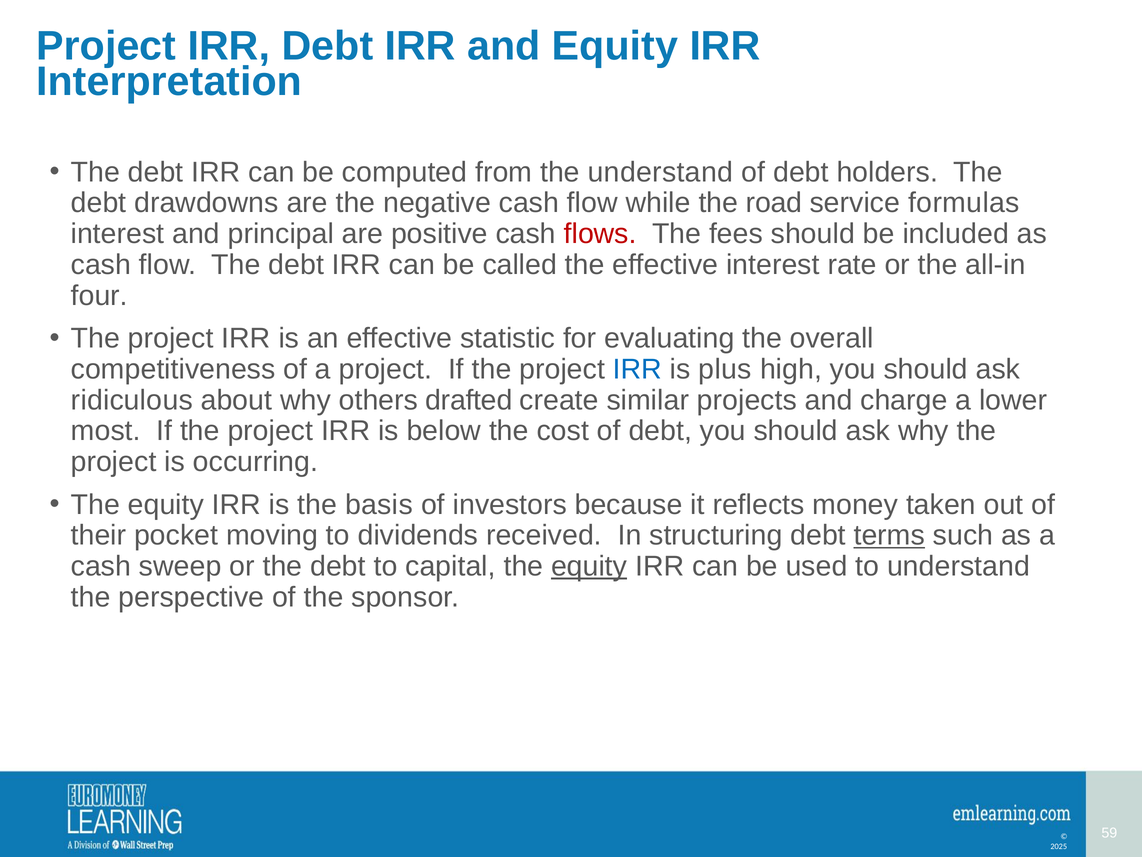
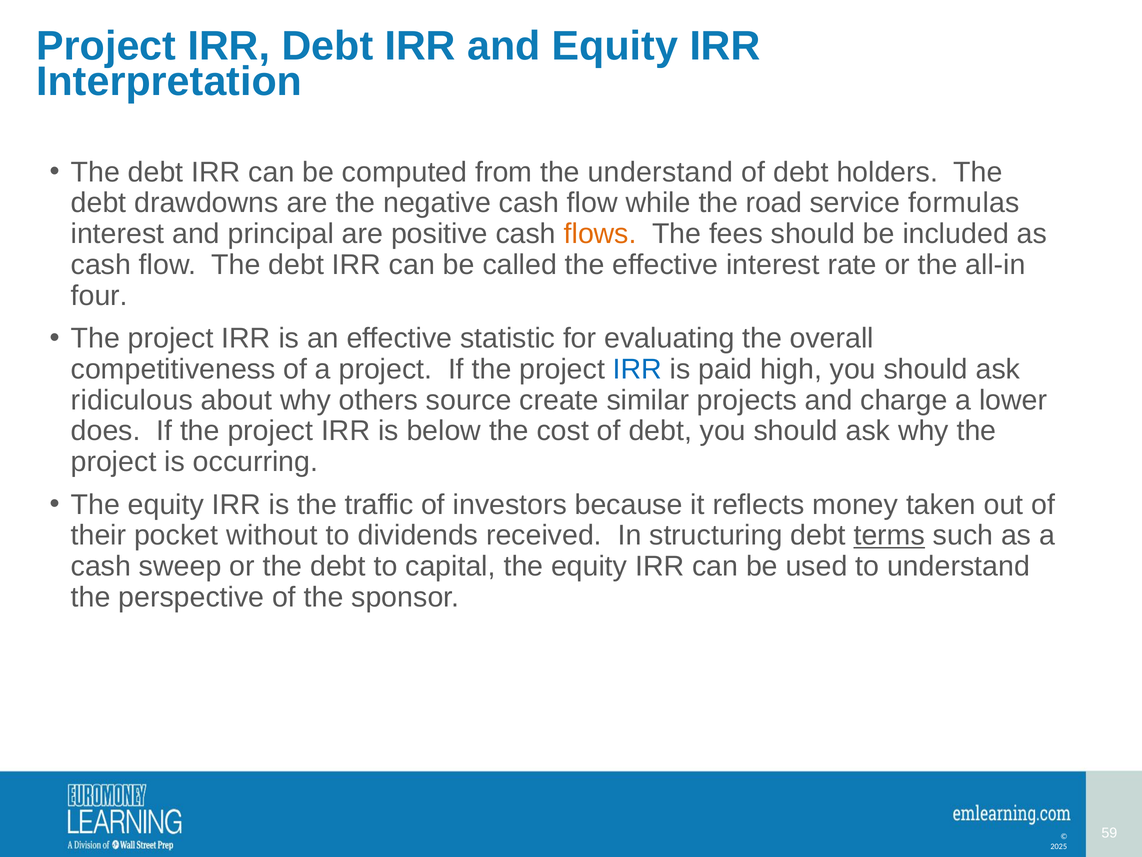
flows colour: red -> orange
plus: plus -> paid
drafted: drafted -> source
most: most -> does
basis: basis -> traffic
moving: moving -> without
equity at (589, 566) underline: present -> none
